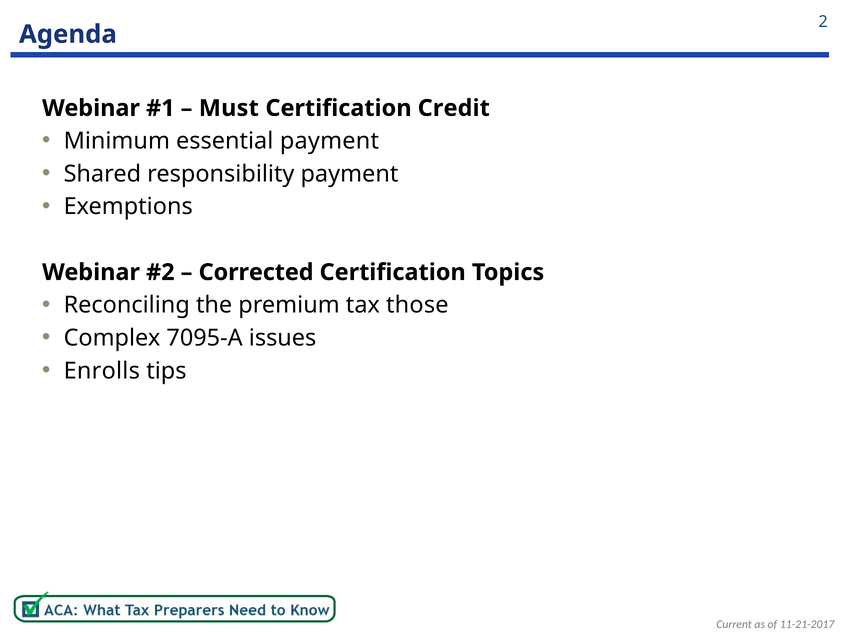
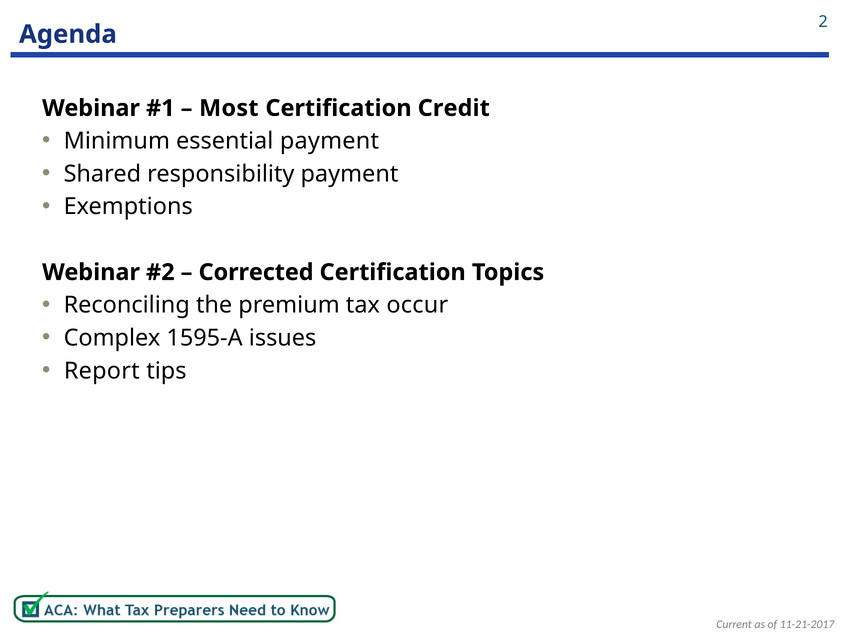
Must: Must -> Most
those: those -> occur
7095-A: 7095-A -> 1595-A
Enrolls: Enrolls -> Report
